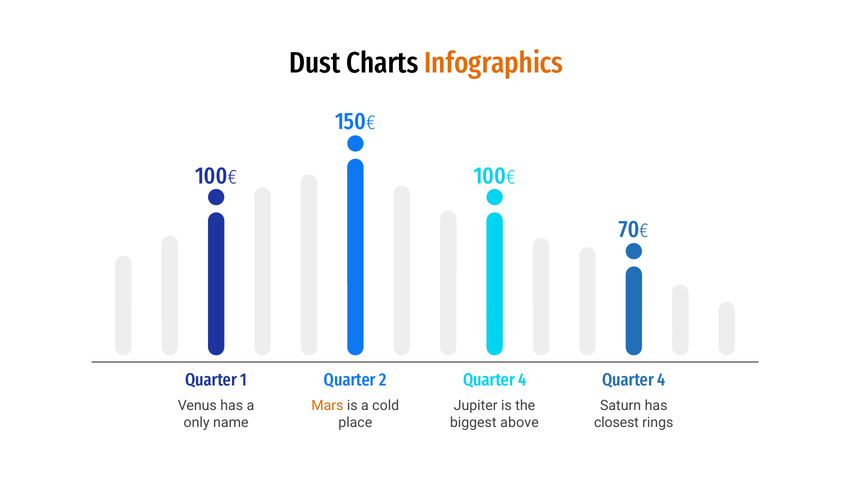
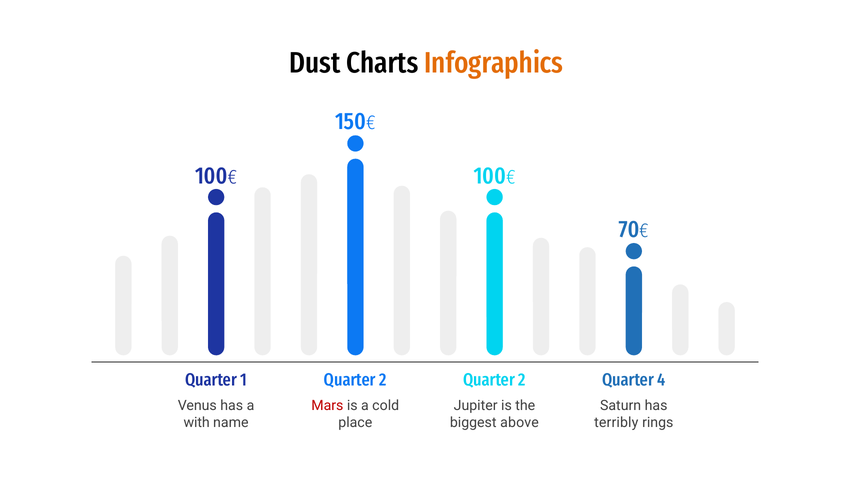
4 at (522, 380): 4 -> 2
Mars colour: orange -> red
only: only -> with
closest: closest -> terribly
